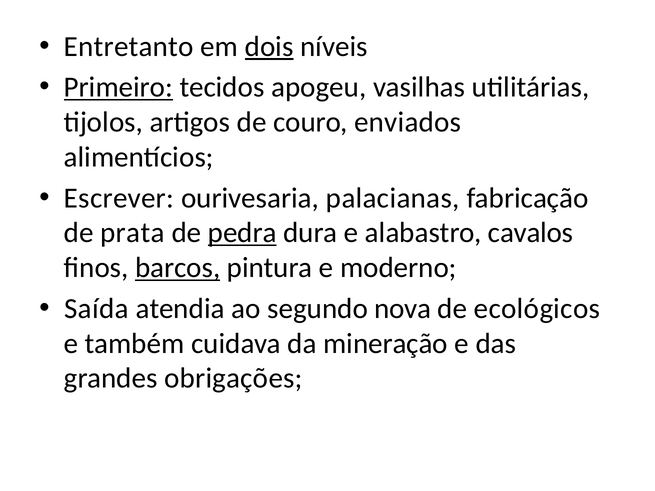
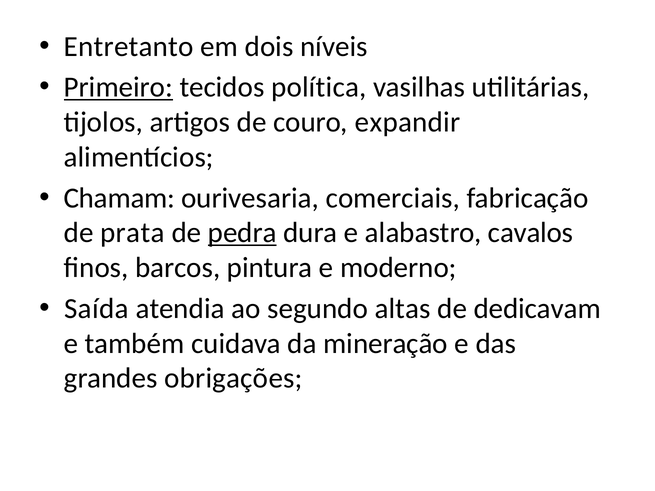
dois underline: present -> none
apogeu: apogeu -> política
enviados: enviados -> expandir
Escrever: Escrever -> Chamam
palacianas: palacianas -> comerciais
barcos underline: present -> none
nova: nova -> altas
ecológicos: ecológicos -> dedicavam
